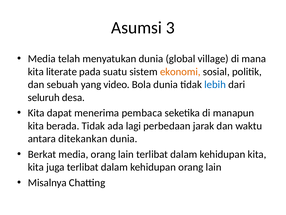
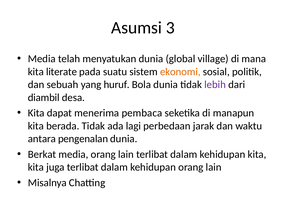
video: video -> huruf
lebih colour: blue -> purple
seluruh: seluruh -> diambil
ditekankan: ditekankan -> pengenalan
